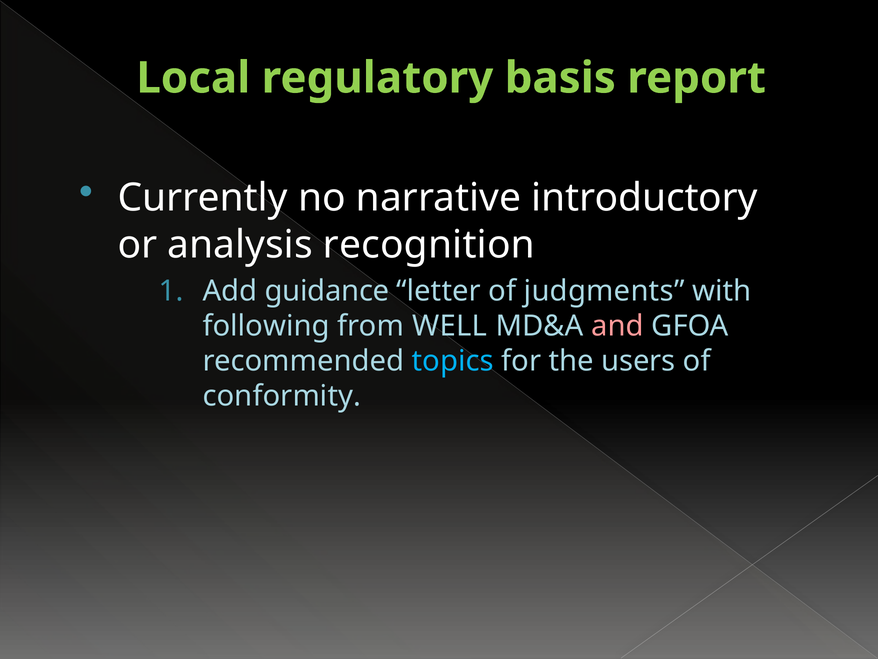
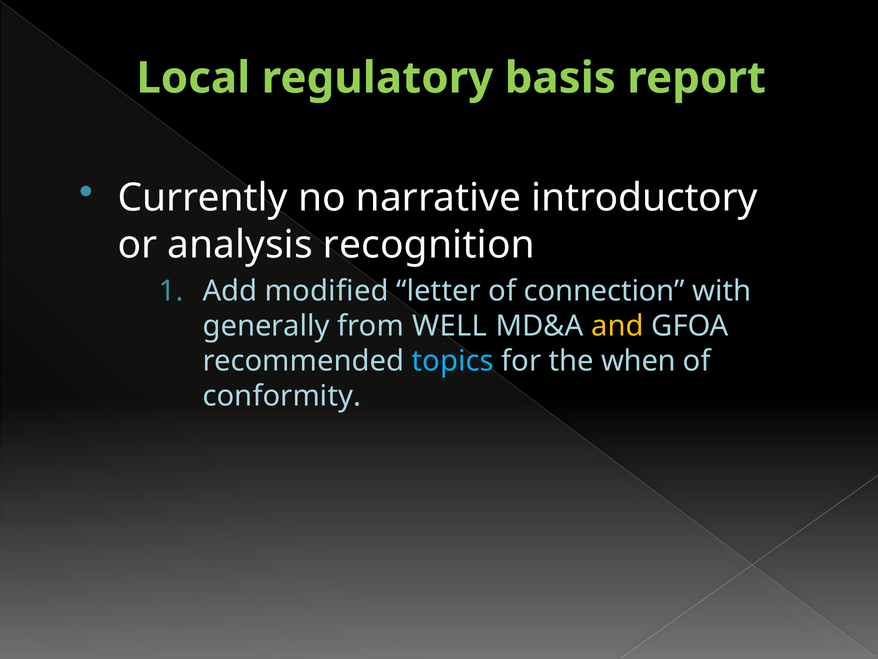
guidance: guidance -> modified
judgments: judgments -> connection
following: following -> generally
and colour: pink -> yellow
users: users -> when
